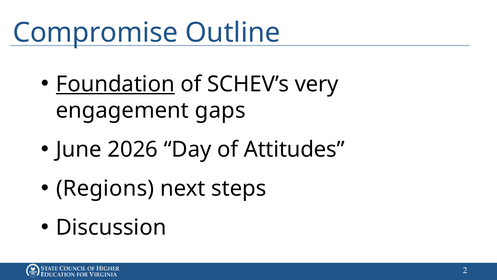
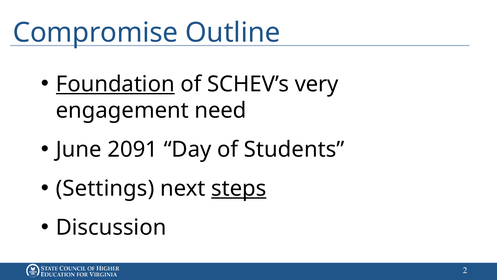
gaps: gaps -> need
2026: 2026 -> 2091
Attitudes: Attitudes -> Students
Regions: Regions -> Settings
steps underline: none -> present
